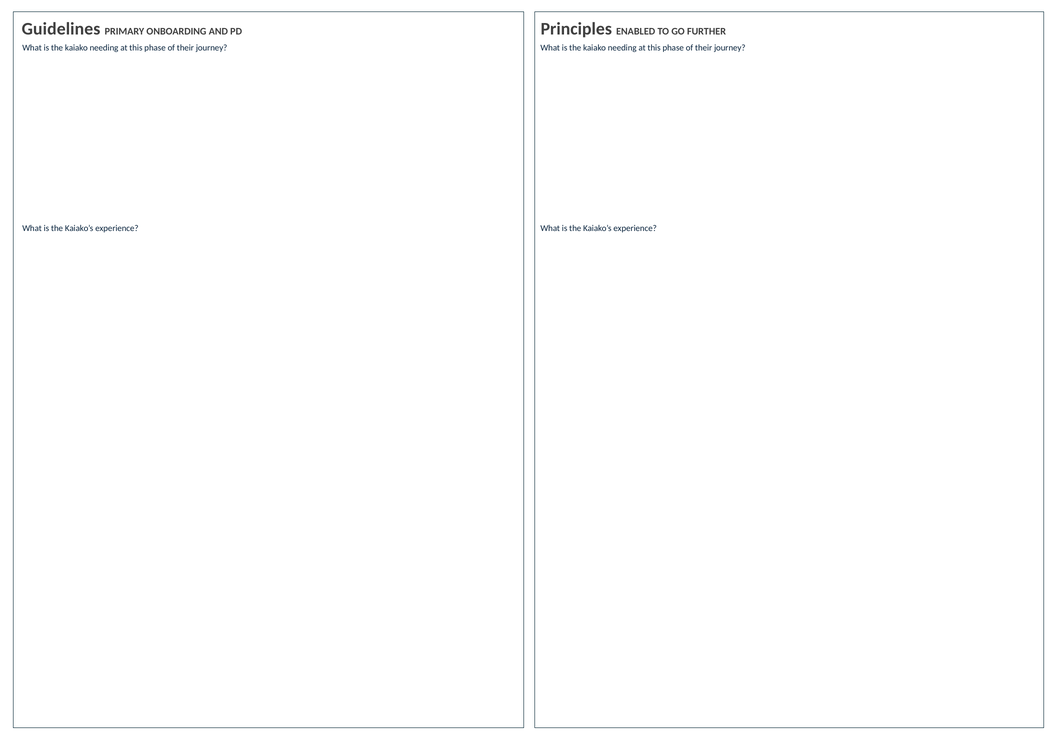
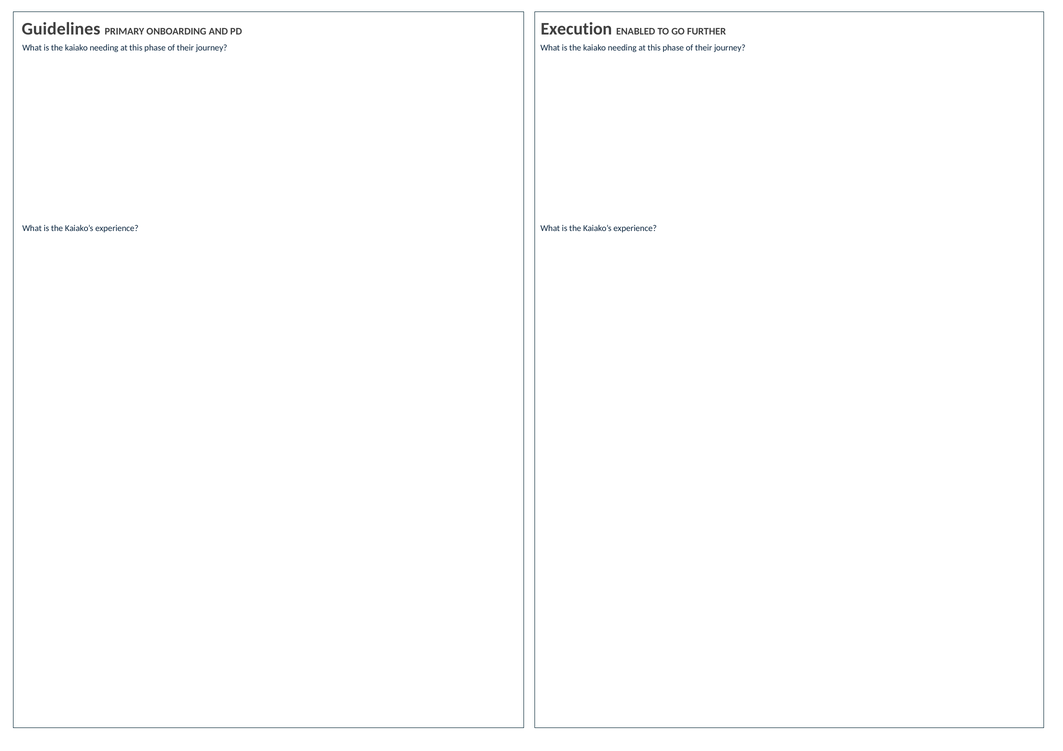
Principles: Principles -> Execution
